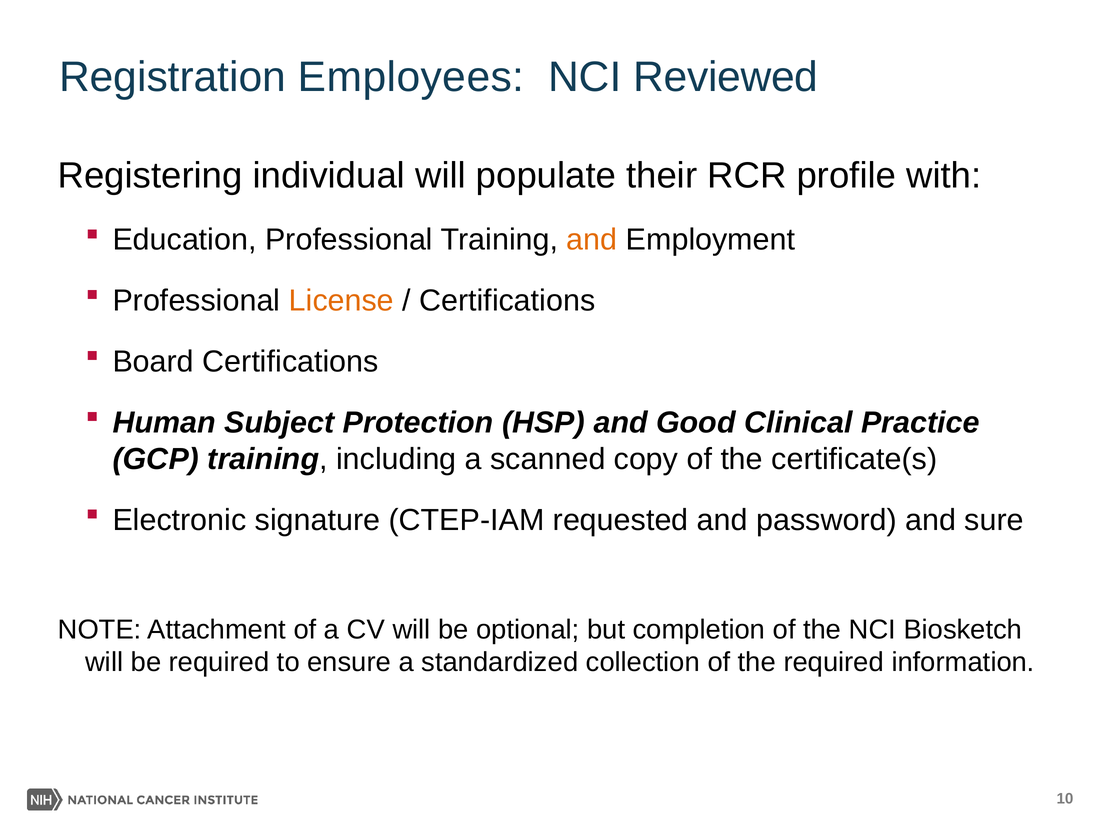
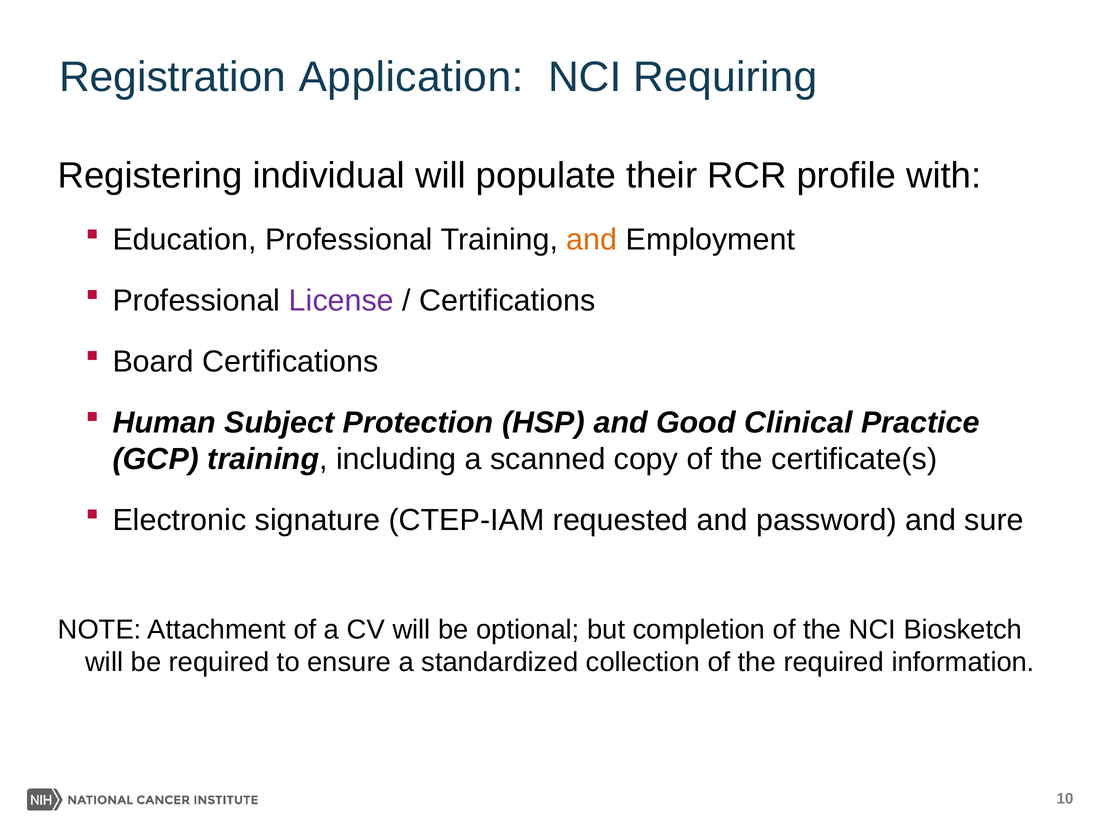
Employees: Employees -> Application
Reviewed: Reviewed -> Requiring
License colour: orange -> purple
